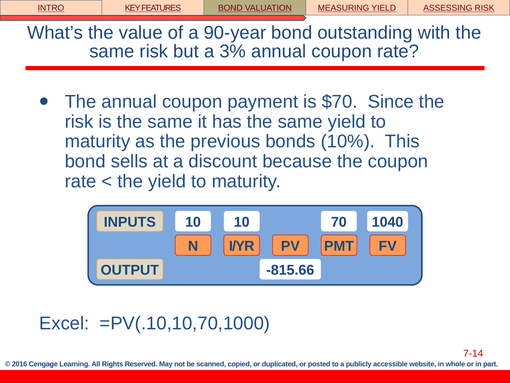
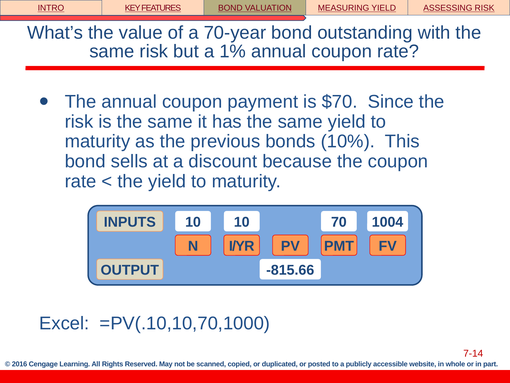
90-year: 90-year -> 70-year
3%: 3% -> 1%
1040: 1040 -> 1004
